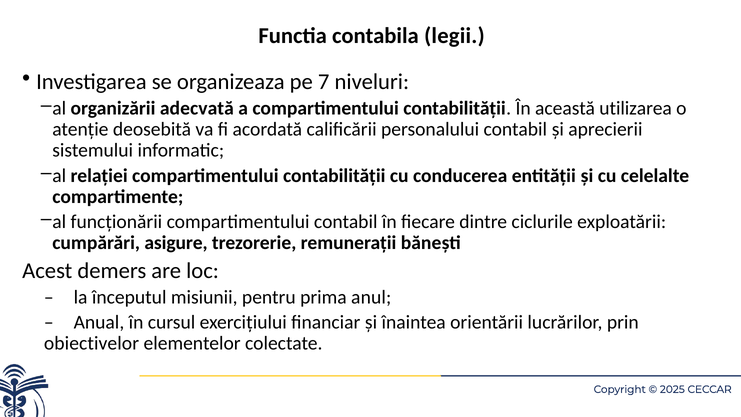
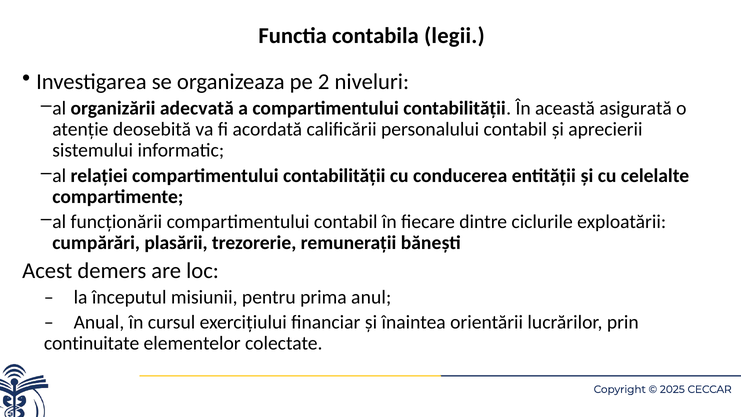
7: 7 -> 2
utilizarea: utilizarea -> asigurată
asigure: asigure -> plasării
obiectivelor: obiectivelor -> continuitate
